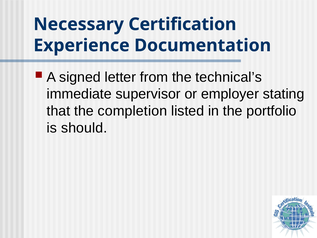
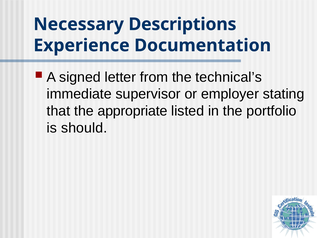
Certification: Certification -> Descriptions
completion: completion -> appropriate
